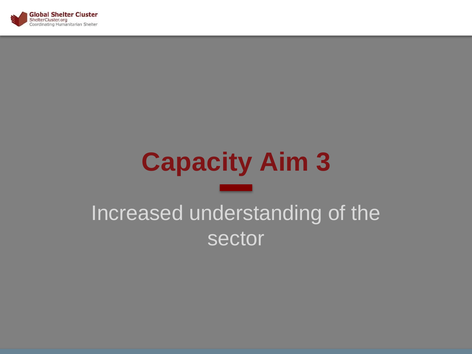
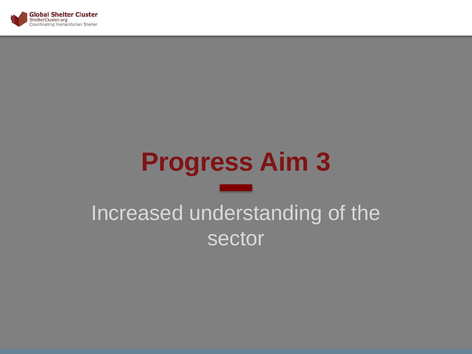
Capacity: Capacity -> Progress
